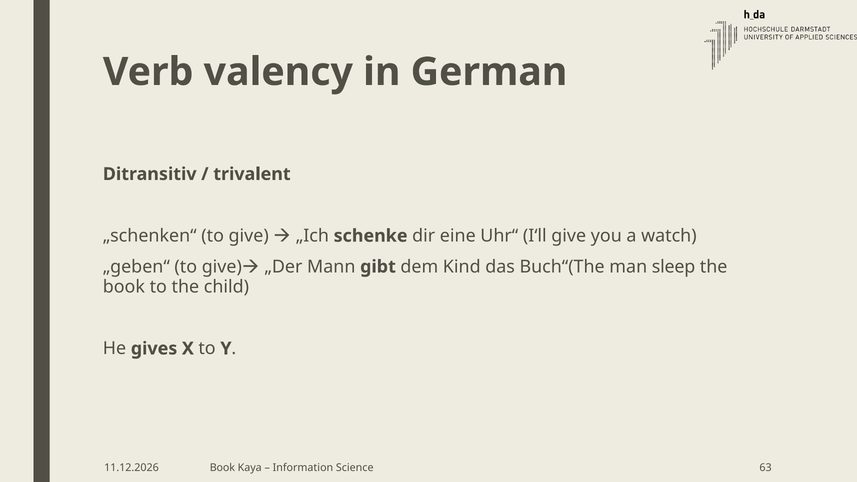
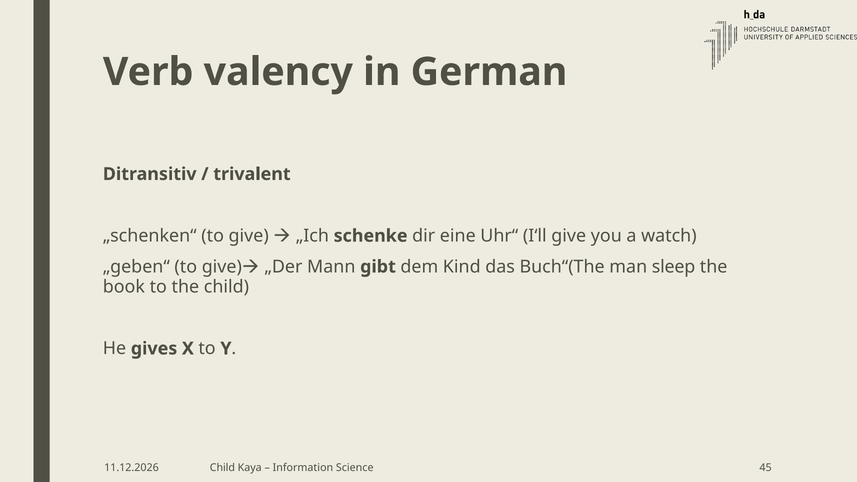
Book at (222, 468): Book -> Child
63: 63 -> 45
